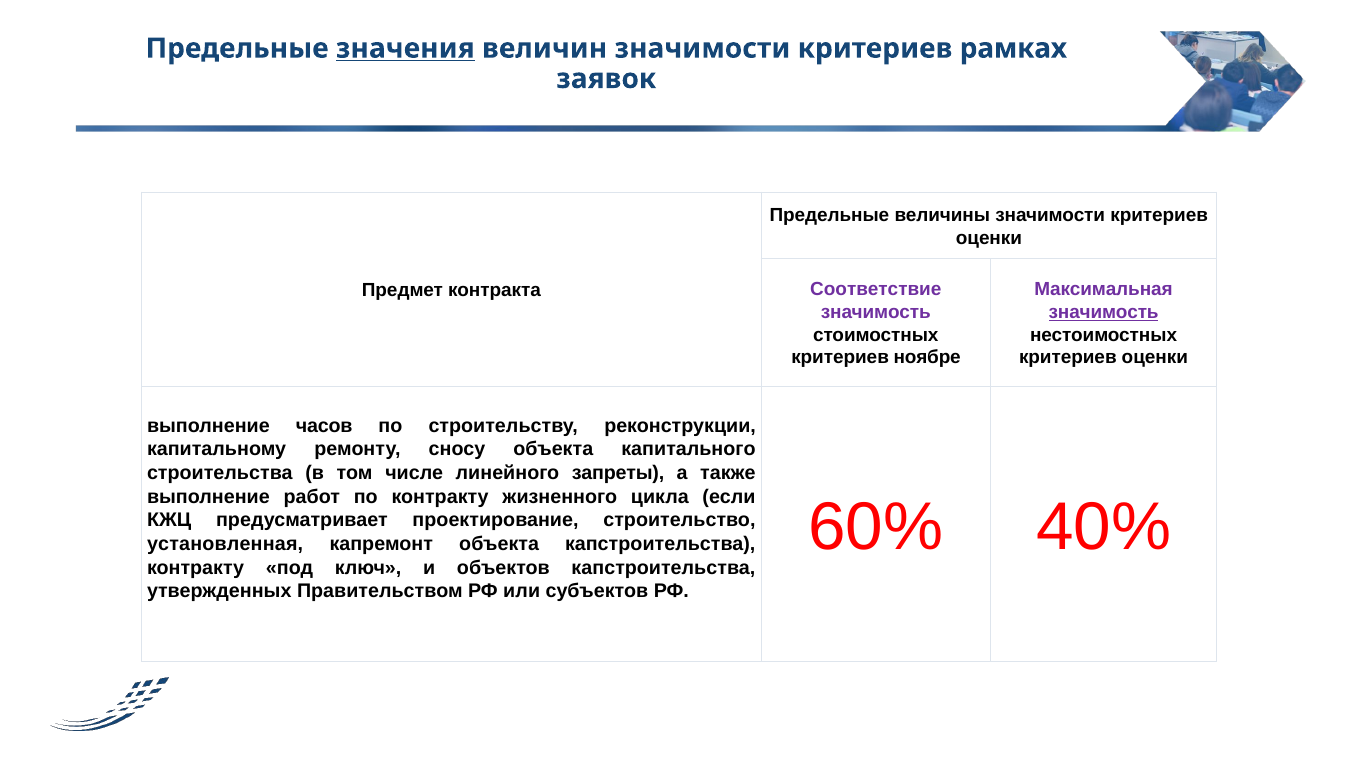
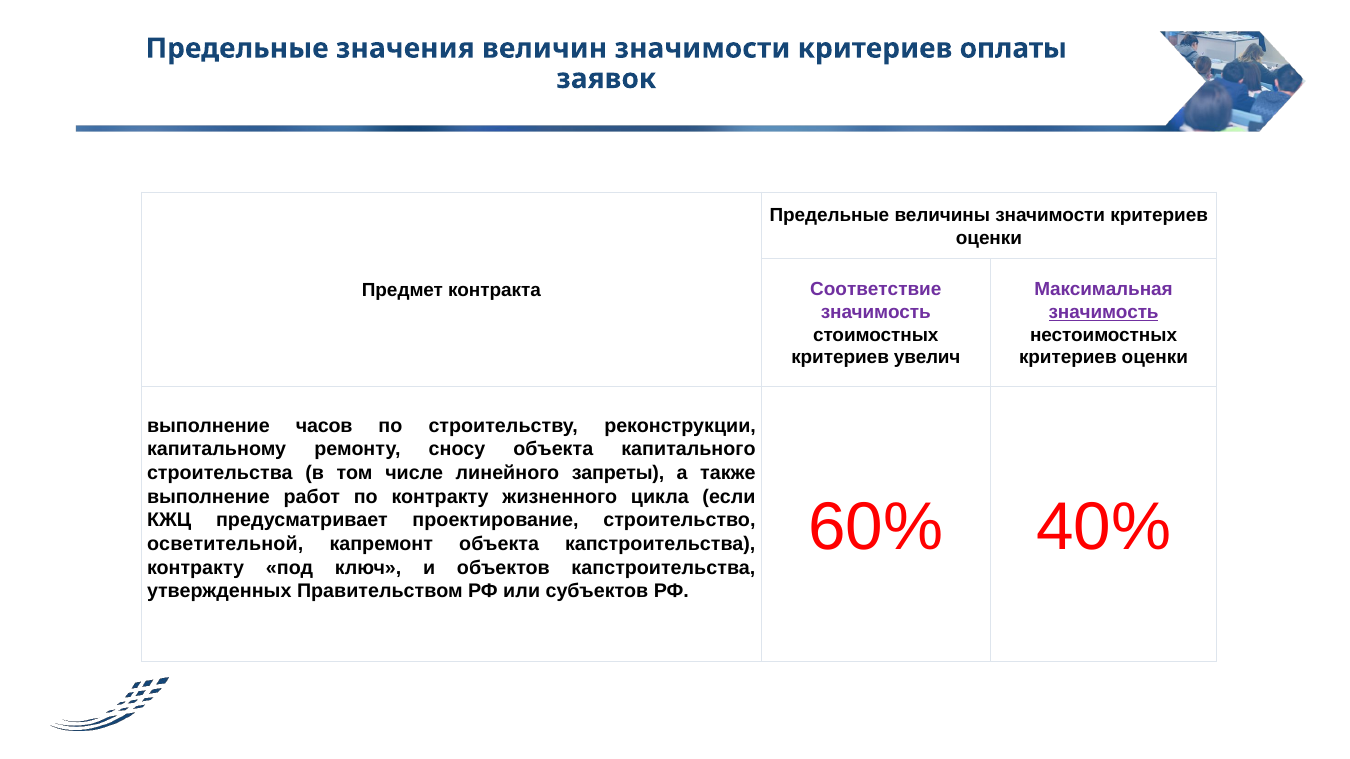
значения underline: present -> none
рамках: рамках -> оплаты
ноябре: ноябре -> увелич
установленная: установленная -> осветительной
